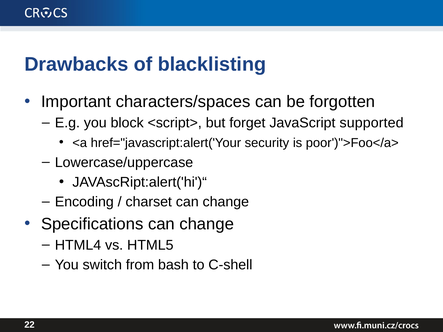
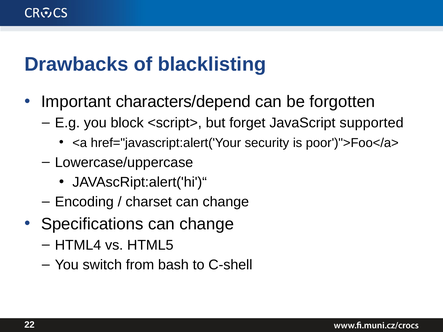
characters/spaces: characters/spaces -> characters/depend
